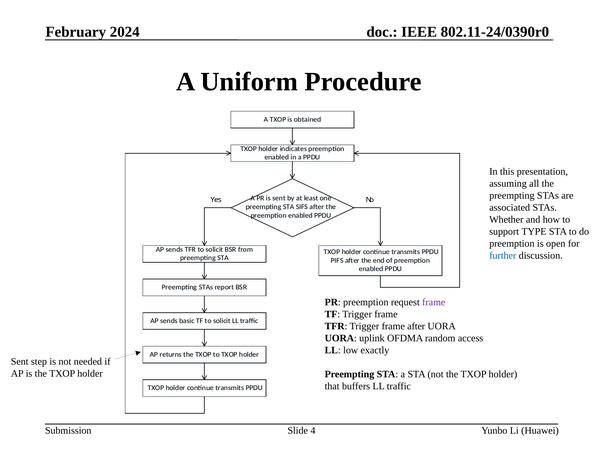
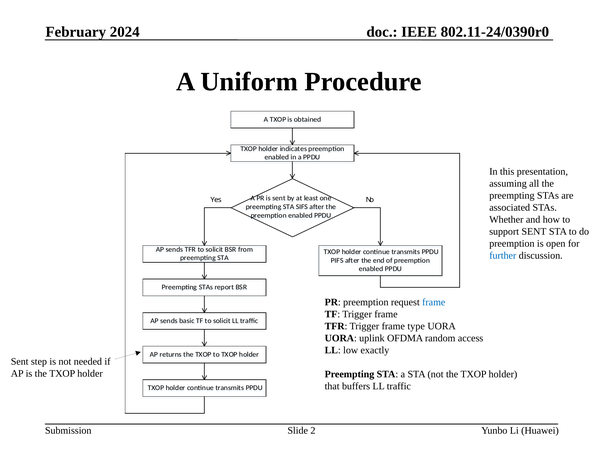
support TYPE: TYPE -> SENT
frame at (434, 302) colour: purple -> blue
frame after: after -> type
4: 4 -> 2
